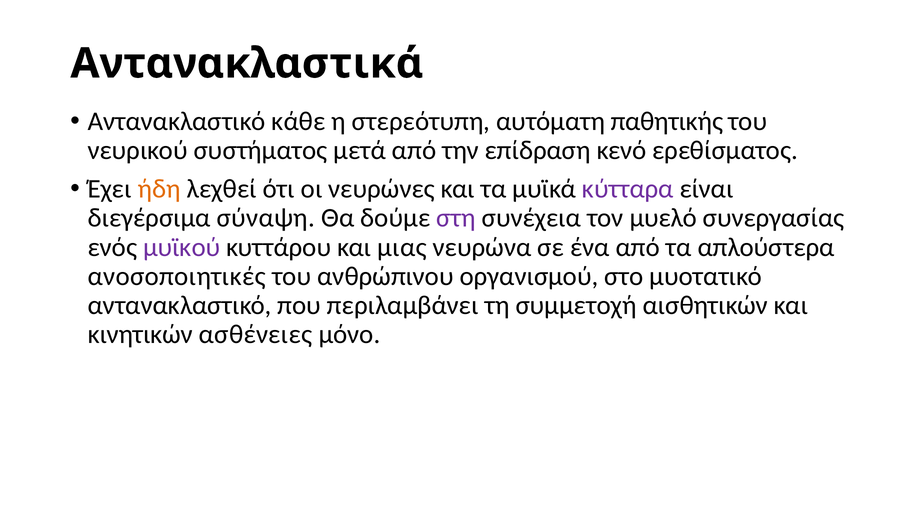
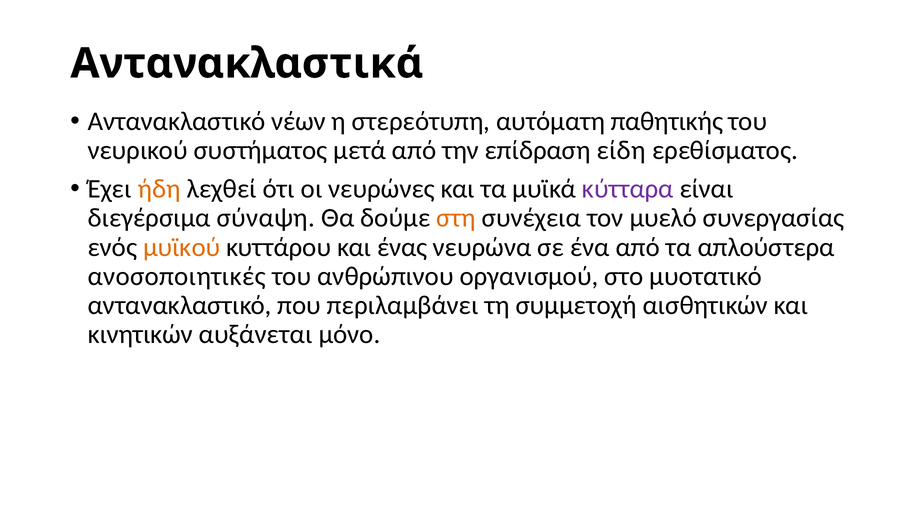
κάθε: κάθε -> νέων
κενό: κενό -> είδη
στη colour: purple -> orange
μυϊκού colour: purple -> orange
μιας: μιας -> ένας
ασθένειες: ασθένειες -> αυξάνεται
